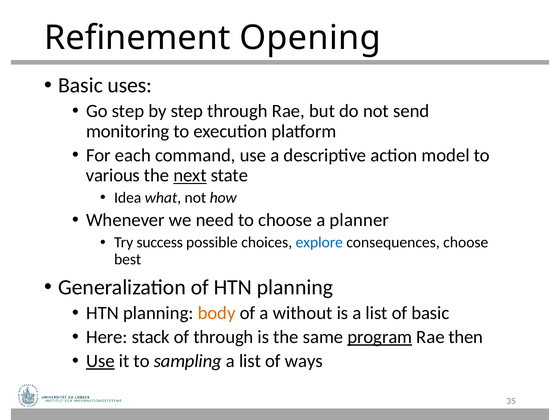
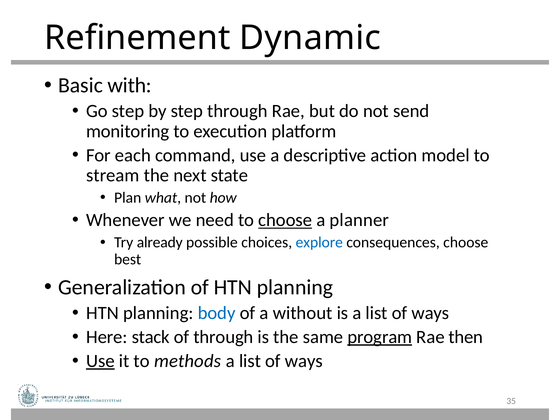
Opening: Opening -> Dynamic
uses: uses -> with
various: various -> stream
next underline: present -> none
Idea: Idea -> Plan
choose at (285, 220) underline: none -> present
success: success -> already
body colour: orange -> blue
basic at (430, 313): basic -> ways
sampling: sampling -> methods
